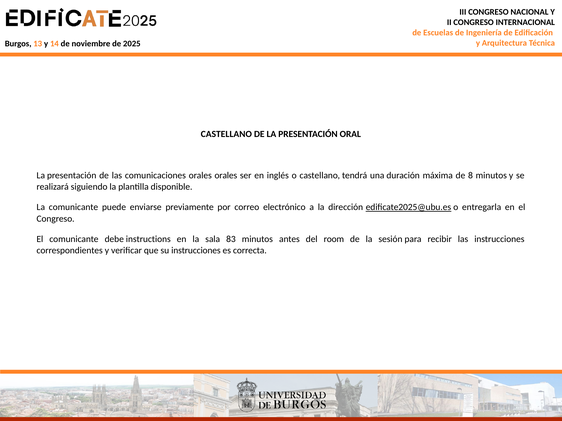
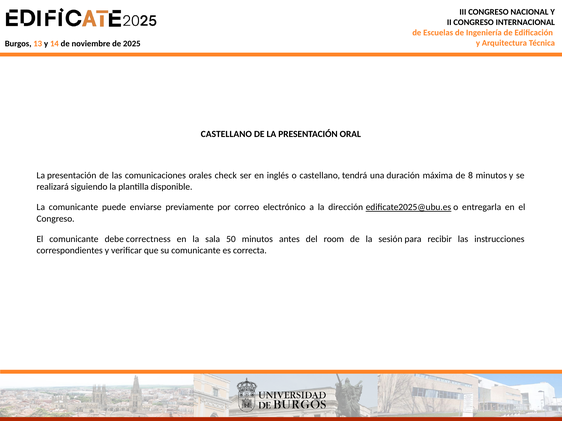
orales orales: orales -> check
instructions: instructions -> correctness
83: 83 -> 50
su instrucciones: instrucciones -> comunicante
